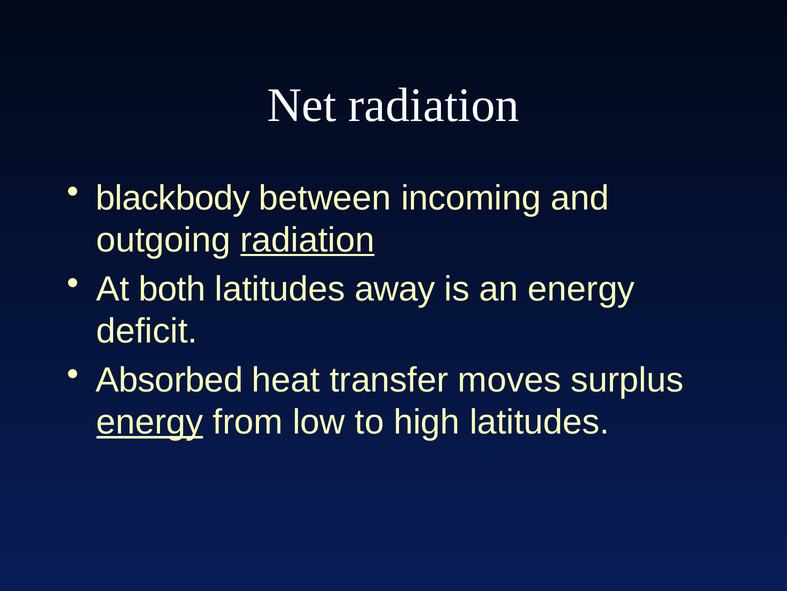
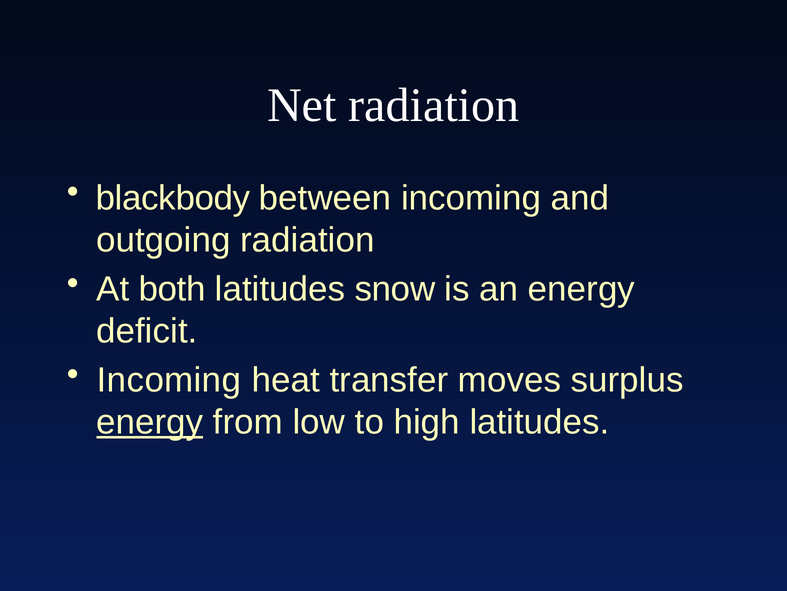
radiation at (307, 240) underline: present -> none
away: away -> snow
Absorbed at (169, 380): Absorbed -> Incoming
